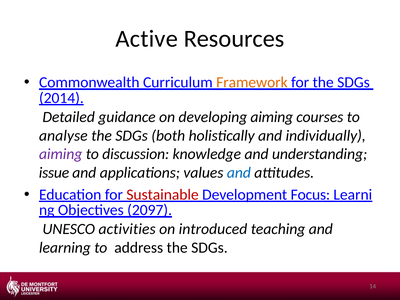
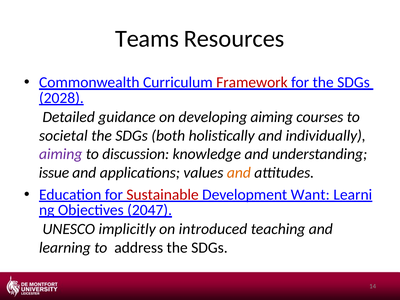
Active: Active -> Teams
Framework colour: orange -> red
2014: 2014 -> 2028
analyse: analyse -> societal
and at (239, 173) colour: blue -> orange
Focus: Focus -> Want
2097: 2097 -> 2047
activities: activities -> implicitly
